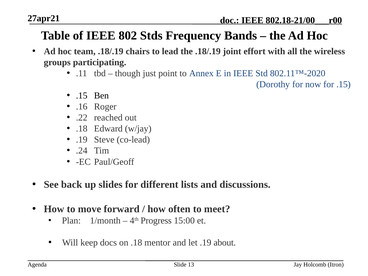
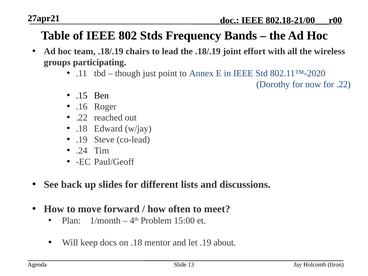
for .15: .15 -> .22
Progress: Progress -> Problem
